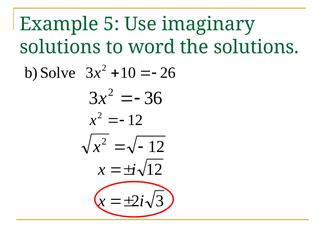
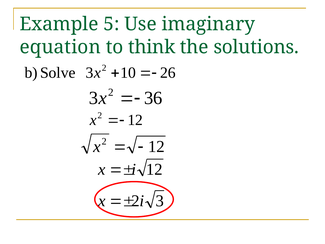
solutions at (60, 47): solutions -> equation
word: word -> think
